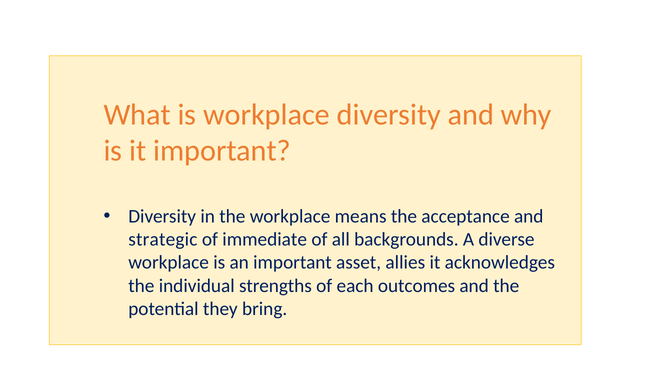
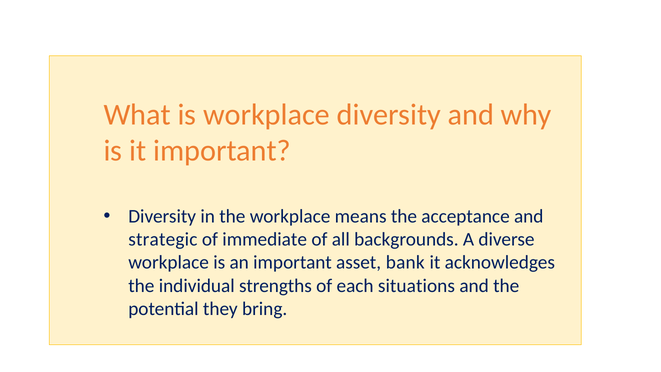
allies: allies -> bank
outcomes: outcomes -> situations
